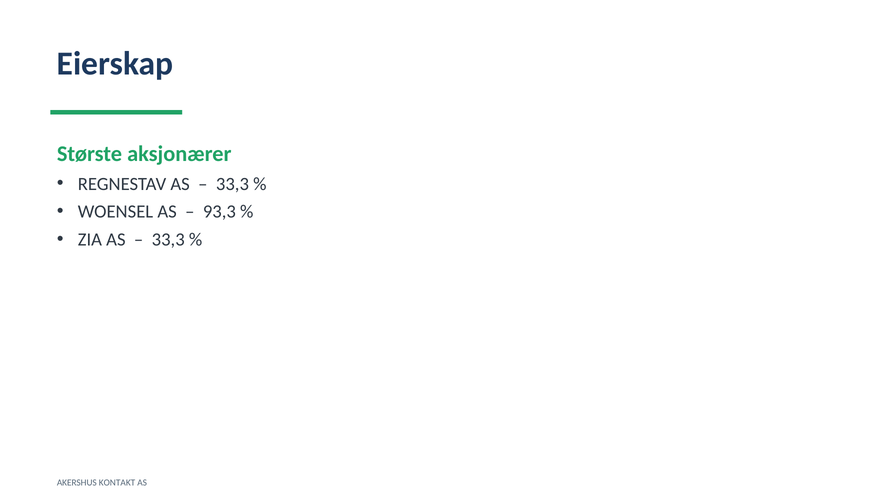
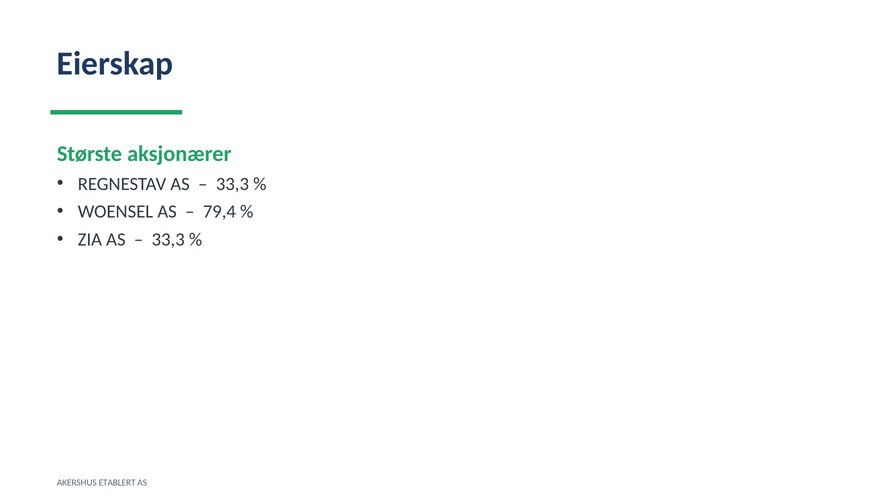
93,3: 93,3 -> 79,4
KONTAKT: KONTAKT -> ETABLERT
